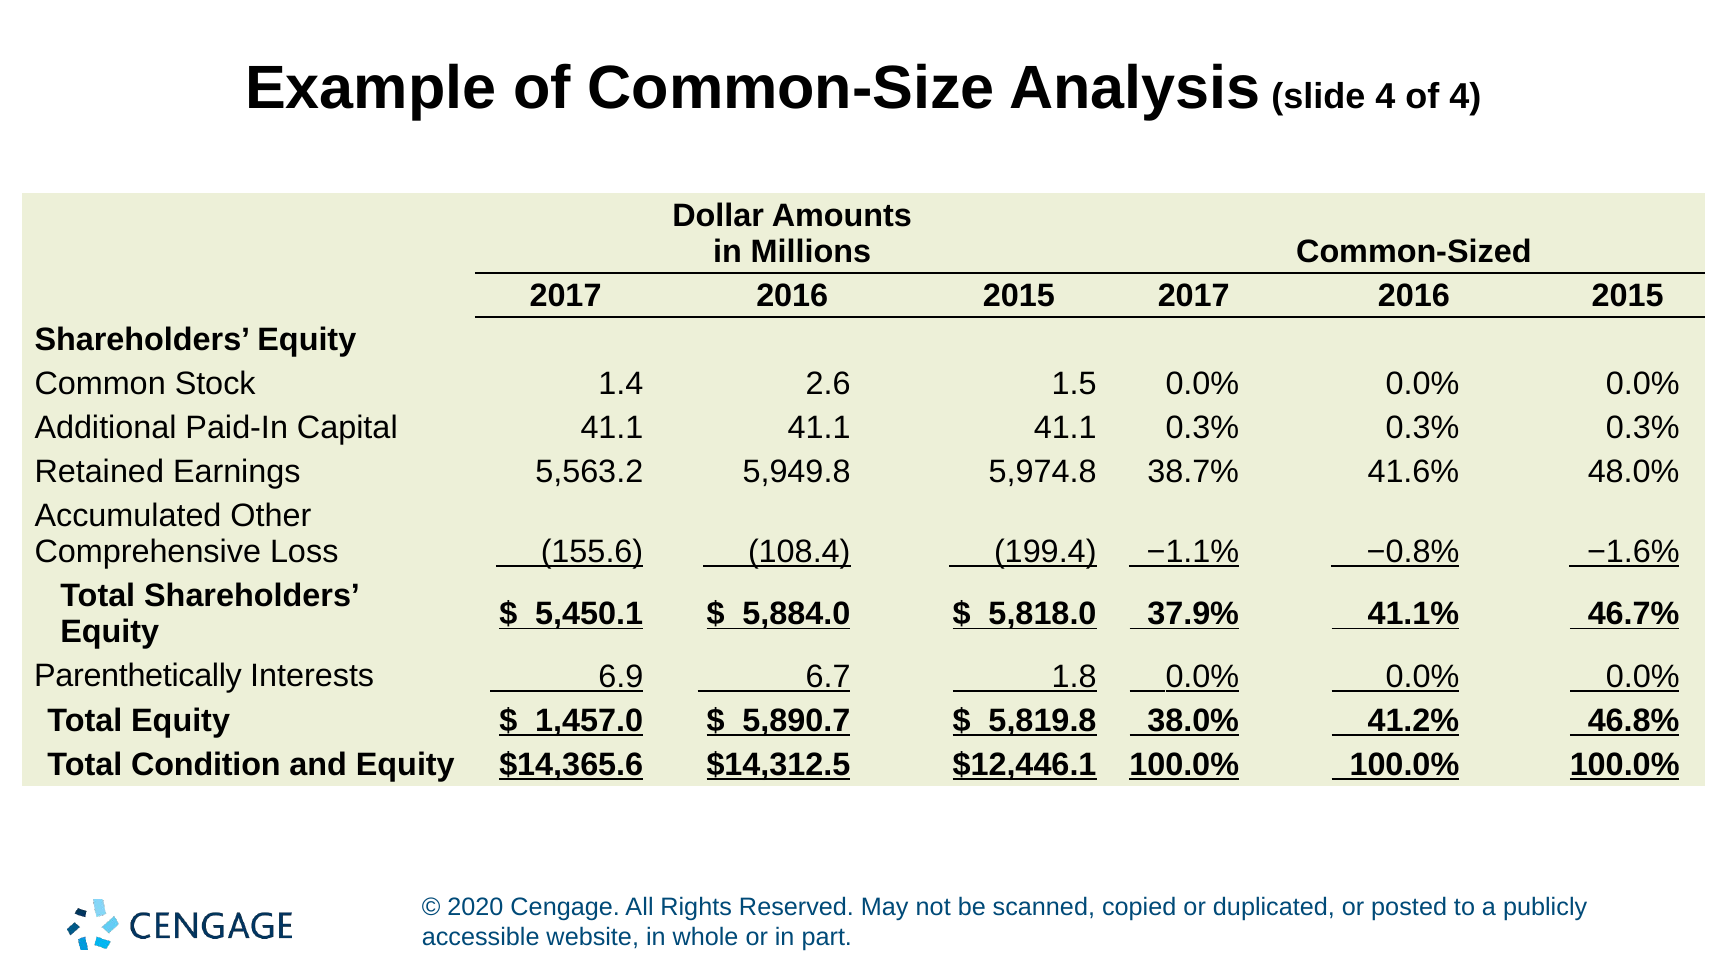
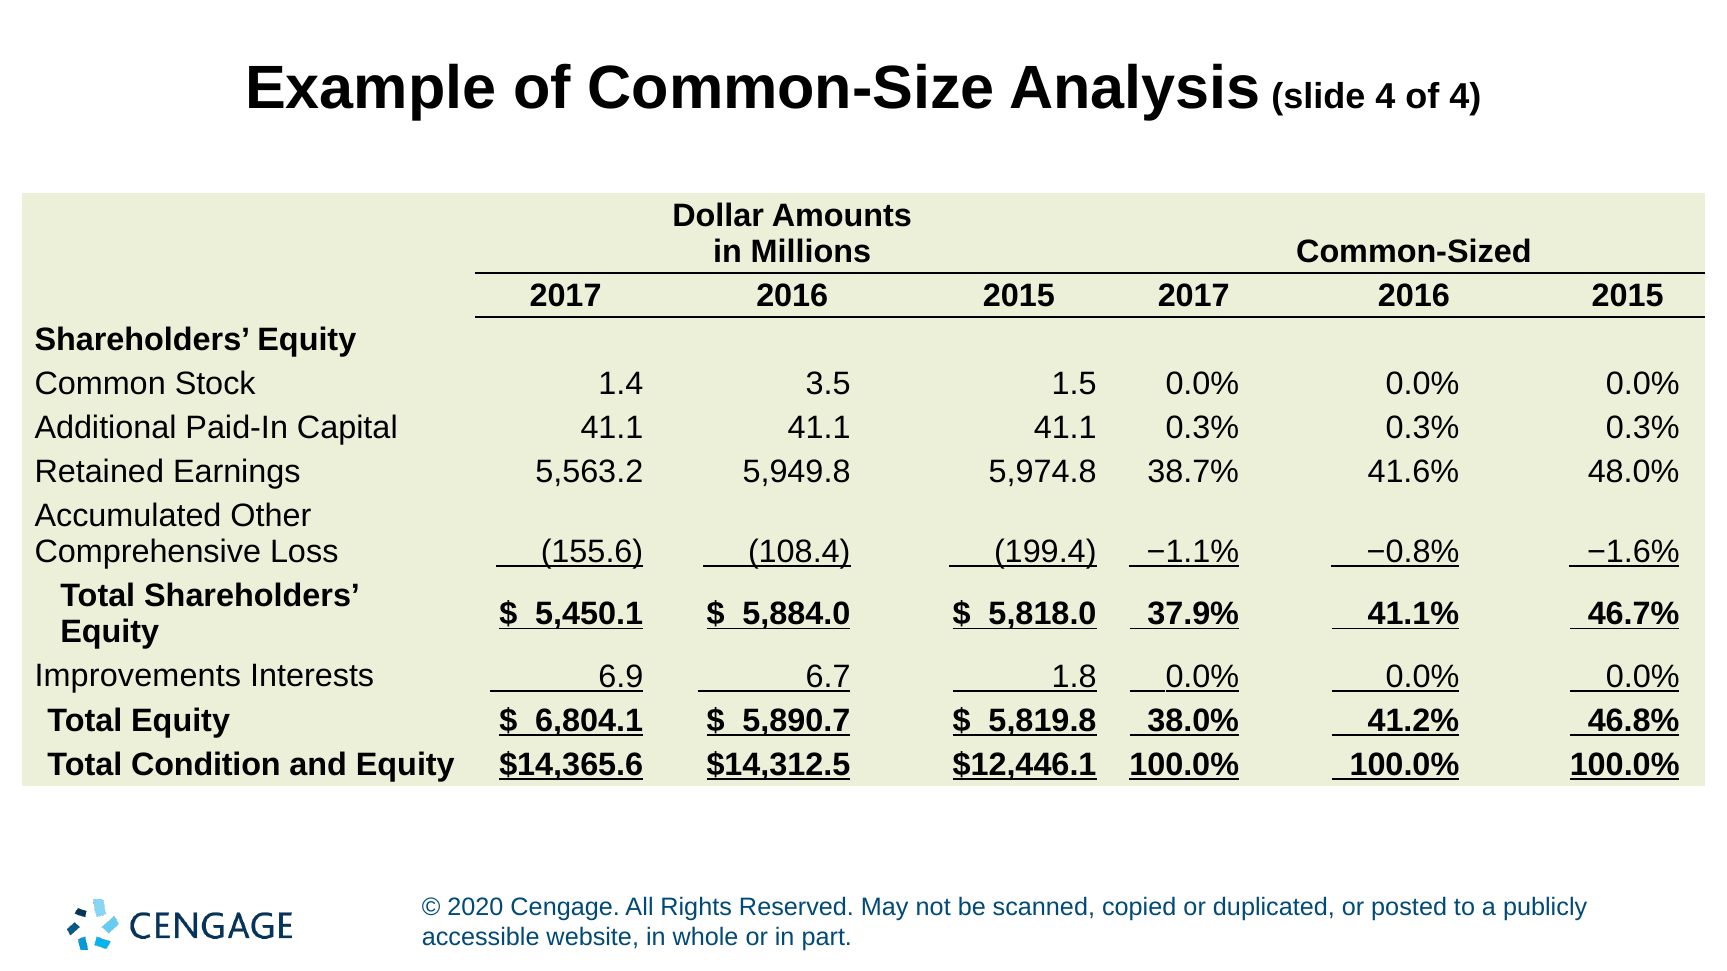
2.6: 2.6 -> 3.5
Parenthetically: Parenthetically -> Improvements
1,457.0: 1,457.0 -> 6,804.1
